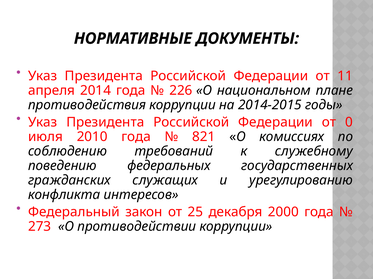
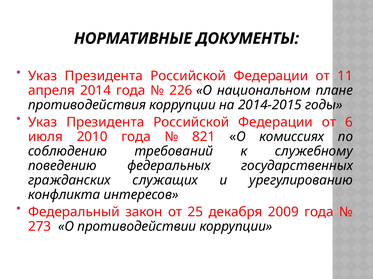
0: 0 -> 6
2000: 2000 -> 2009
